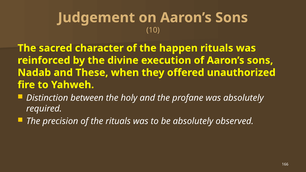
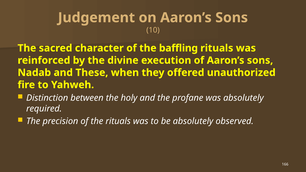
happen: happen -> baffling
